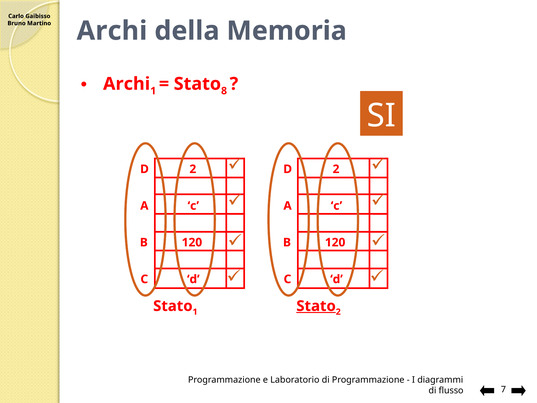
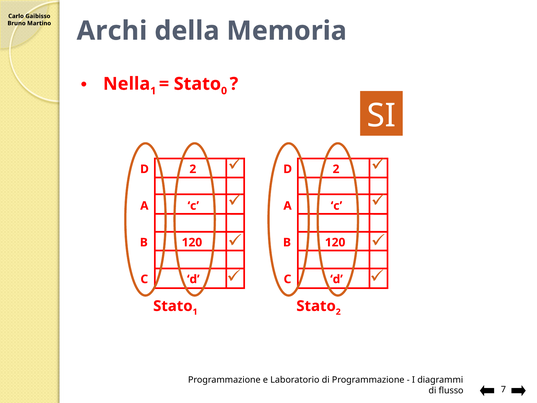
Archi at (127, 84): Archi -> Nella
8: 8 -> 0
Stato at (316, 306) underline: present -> none
